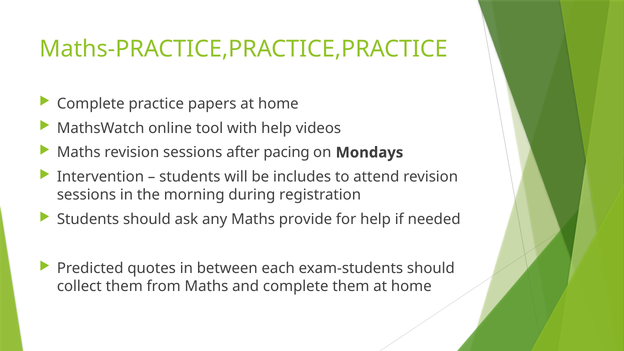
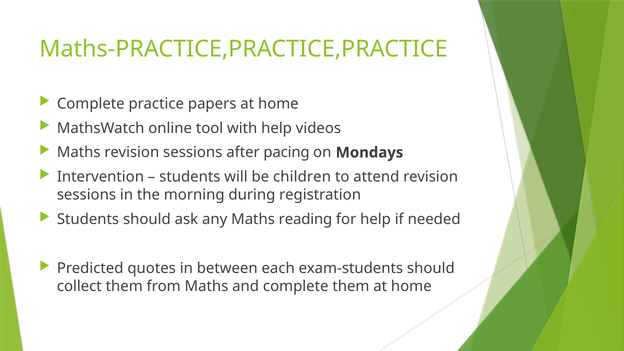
includes: includes -> children
provide: provide -> reading
